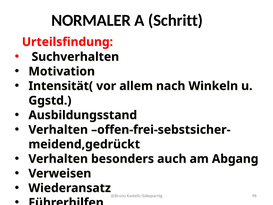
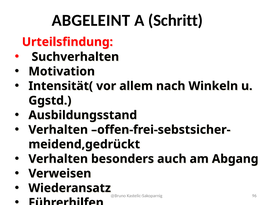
NORMALER: NORMALER -> ABGELEINT
